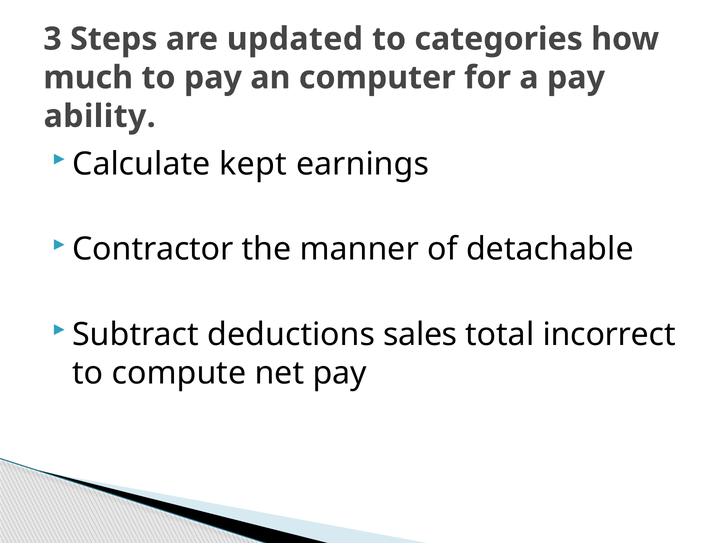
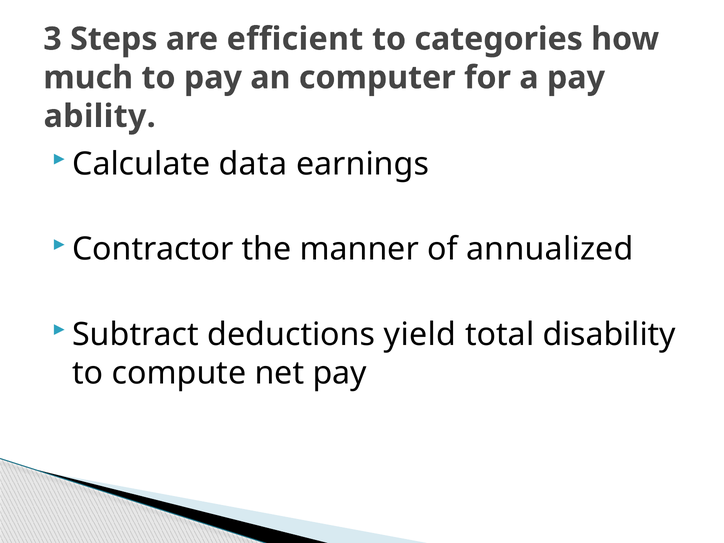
updated: updated -> efficient
kept: kept -> data
detachable: detachable -> annualized
sales: sales -> yield
incorrect: incorrect -> disability
